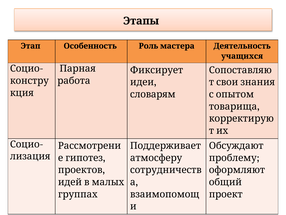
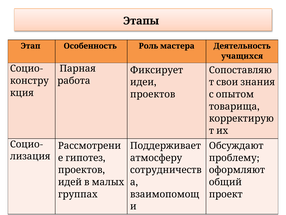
словарям at (153, 94): словарям -> проектов
